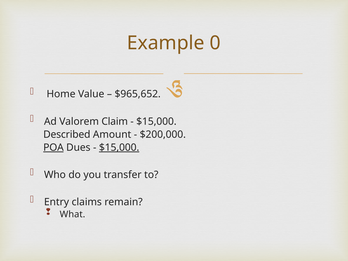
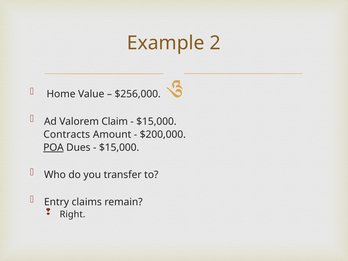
0: 0 -> 2
$965,652: $965,652 -> $256,000
Described: Described -> Contracts
$15,000 at (119, 147) underline: present -> none
What: What -> Right
